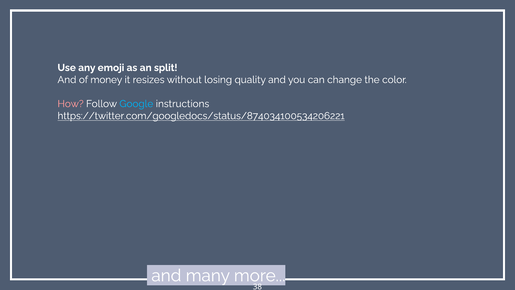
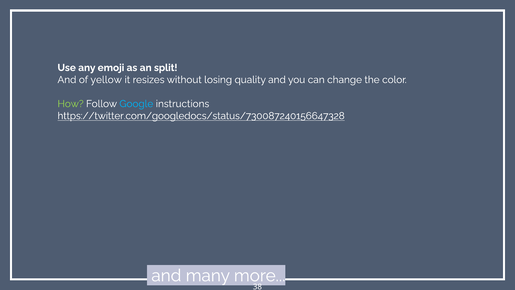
money: money -> yellow
How colour: pink -> light green
https://twitter.com/googledocs/status/874034100534206221: https://twitter.com/googledocs/status/874034100534206221 -> https://twitter.com/googledocs/status/730087240156647328
